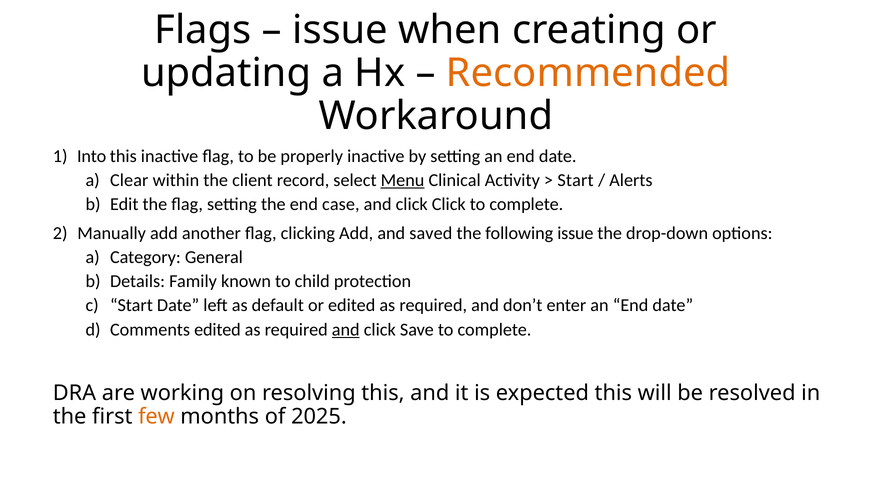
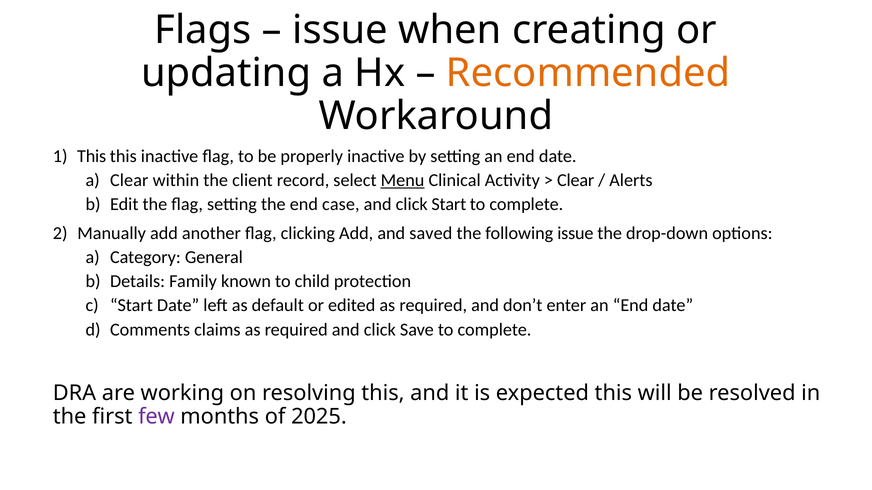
Into at (92, 156): Into -> This
Start at (576, 180): Start -> Clear
click Click: Click -> Start
Comments edited: edited -> claims
and at (346, 330) underline: present -> none
few colour: orange -> purple
